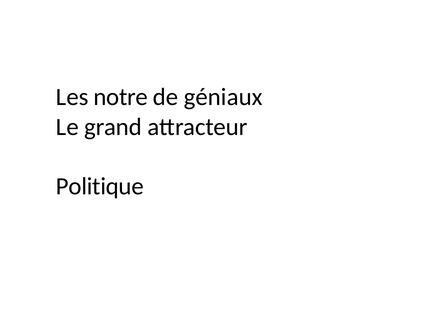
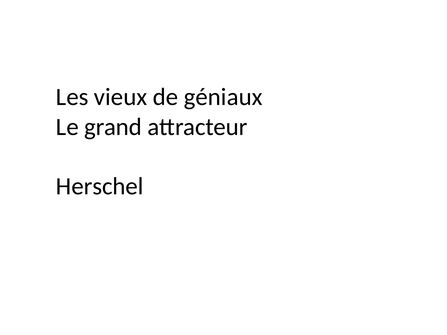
notre: notre -> vieux
Politique: Politique -> Herschel
